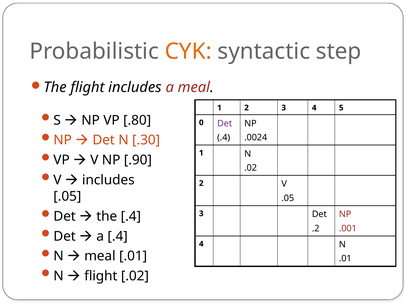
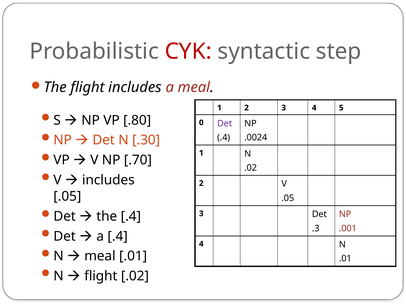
CYK colour: orange -> red
.90: .90 -> .70
.2: .2 -> .3
